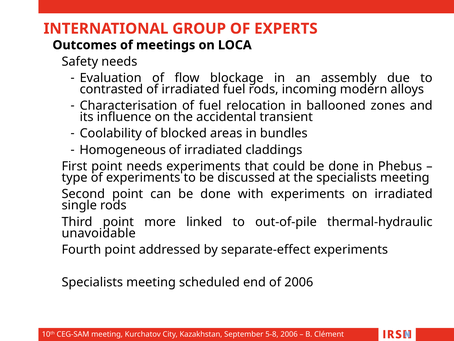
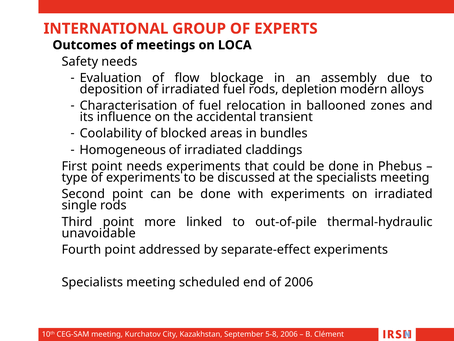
contrasted: contrasted -> deposition
incoming: incoming -> depletion
